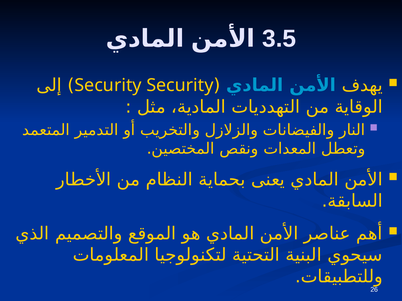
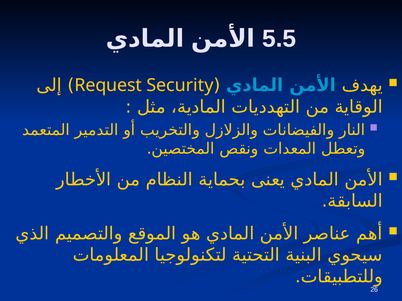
3.5: 3.5 -> 5.5
Security at (108, 86): Security -> Request
